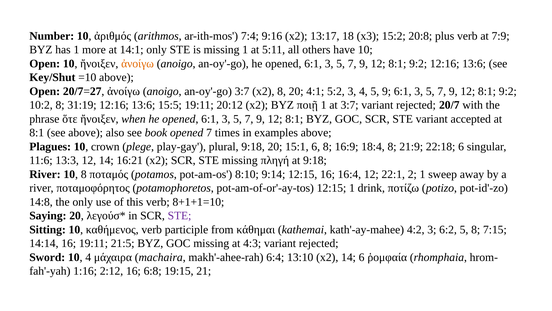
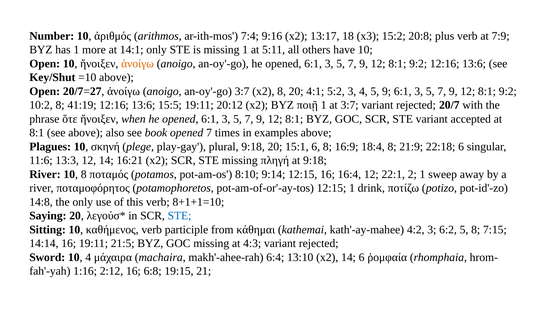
31:19: 31:19 -> 41:19
crown: crown -> σκηνή
STE at (180, 215) colour: purple -> blue
